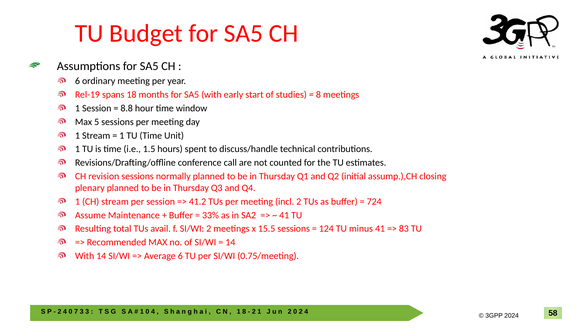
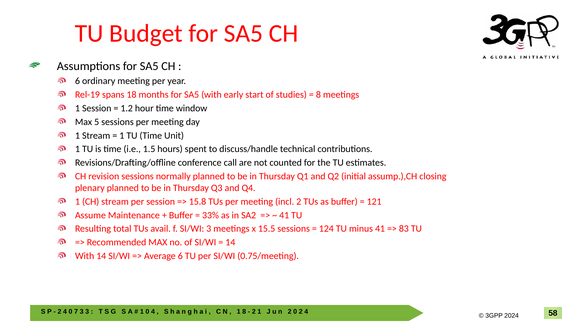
8.8: 8.8 -> 1.2
41.2: 41.2 -> 15.8
724: 724 -> 121
SI/WI 2: 2 -> 3
